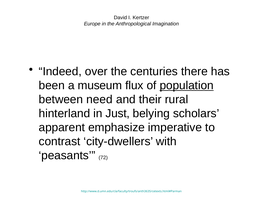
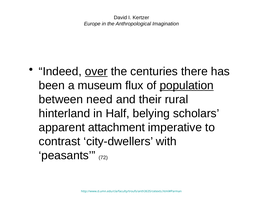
over underline: none -> present
Just: Just -> Half
emphasize: emphasize -> attachment
